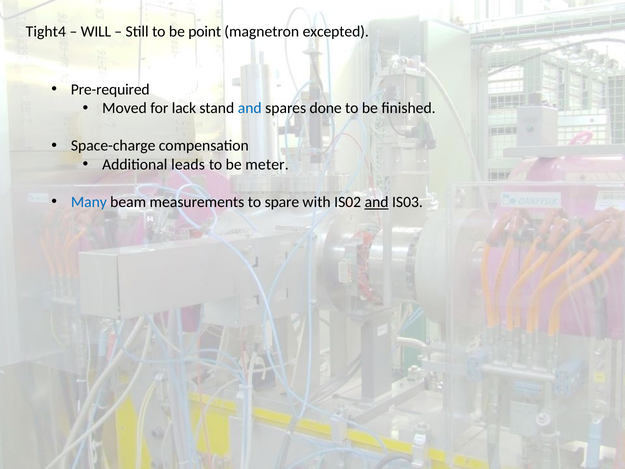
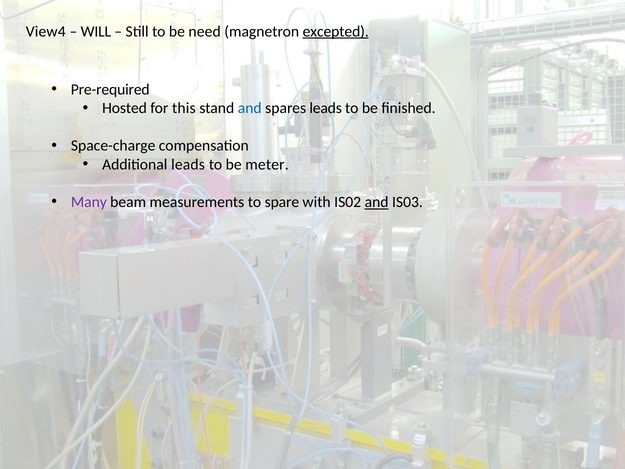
Tight4: Tight4 -> View4
point: point -> need
excepted underline: none -> present
Moved: Moved -> Hosted
lack: lack -> this
spares done: done -> leads
Many colour: blue -> purple
